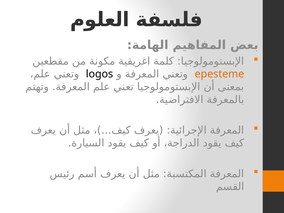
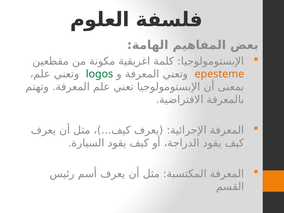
logos colour: black -> green
